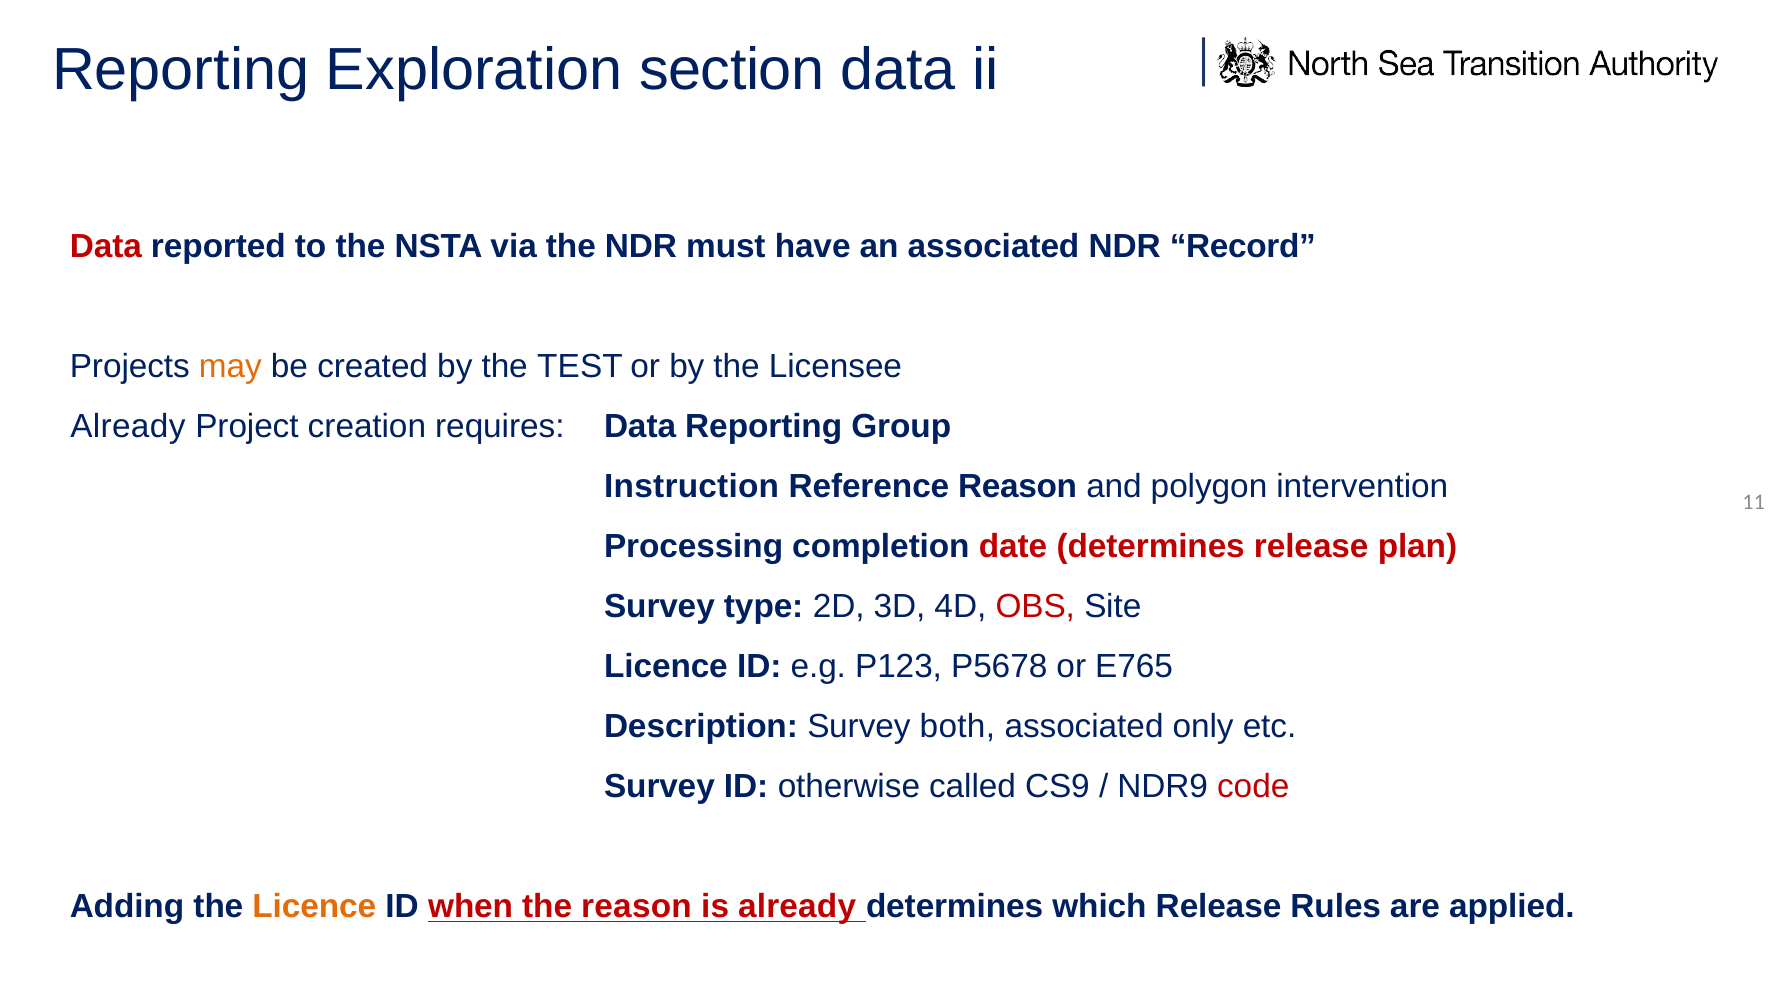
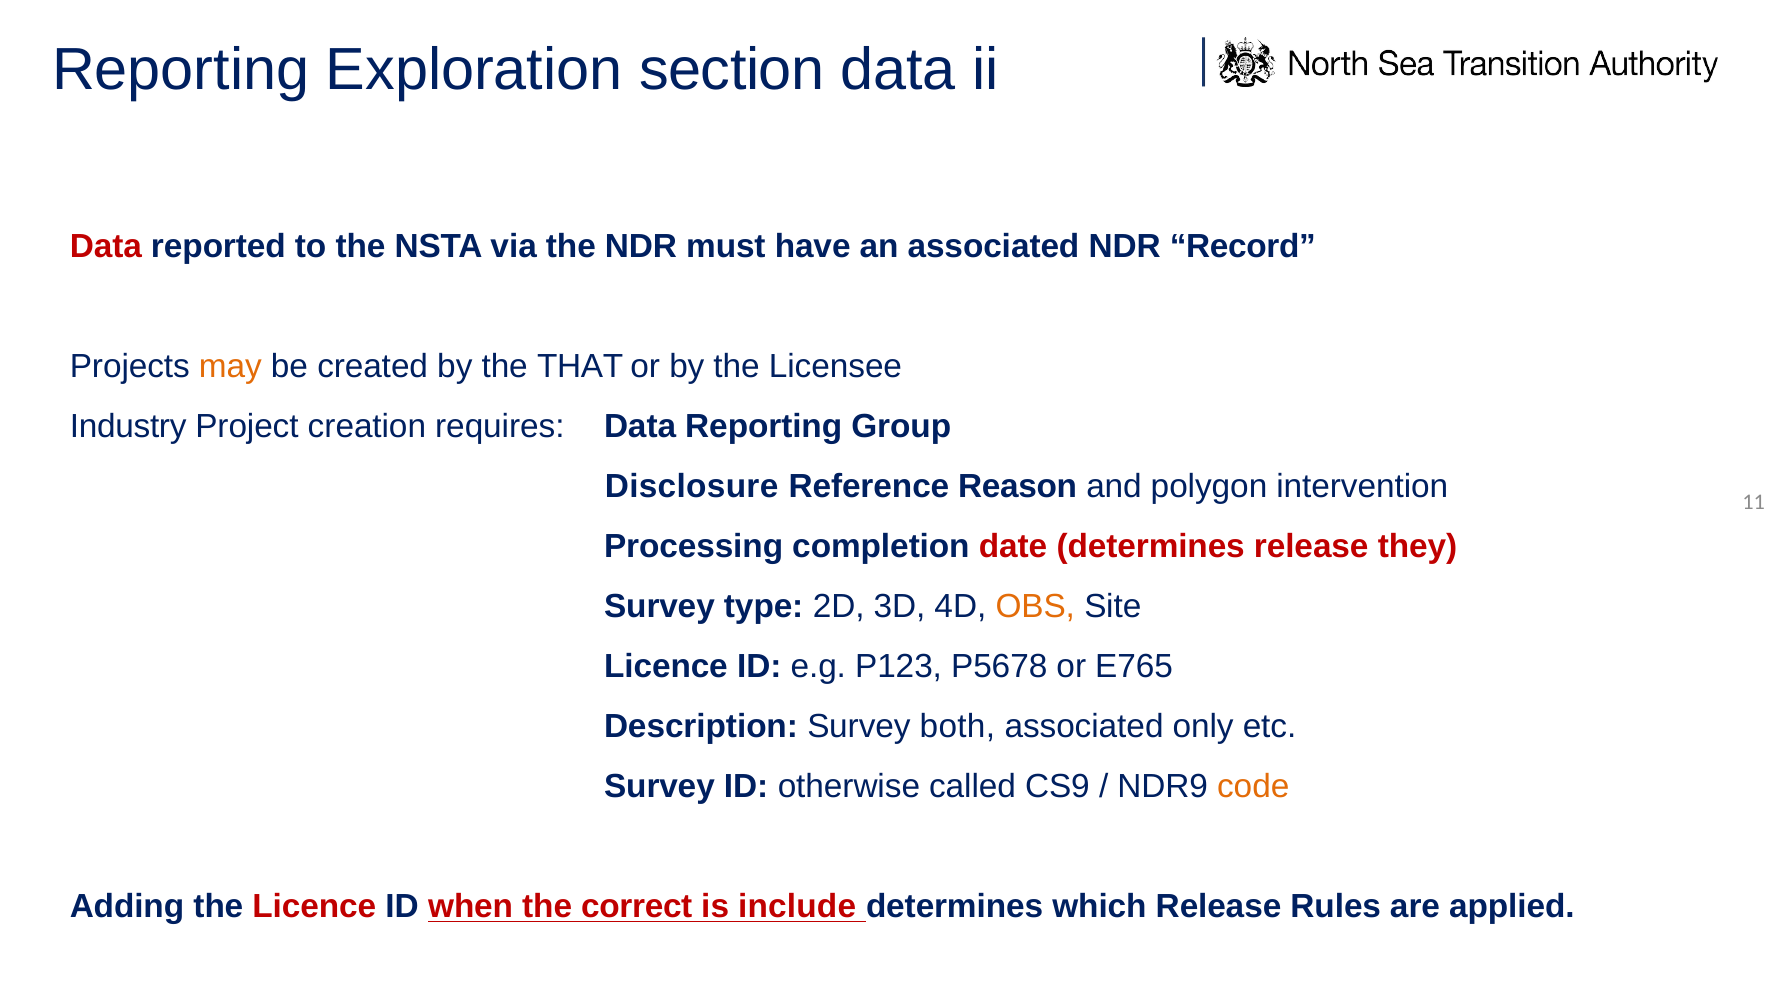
TEST: TEST -> THAT
Already at (128, 426): Already -> Industry
Instruction: Instruction -> Disclosure
plan: plan -> they
OBS colour: red -> orange
code colour: red -> orange
Licence at (314, 907) colour: orange -> red
the reason: reason -> correct
is already: already -> include
